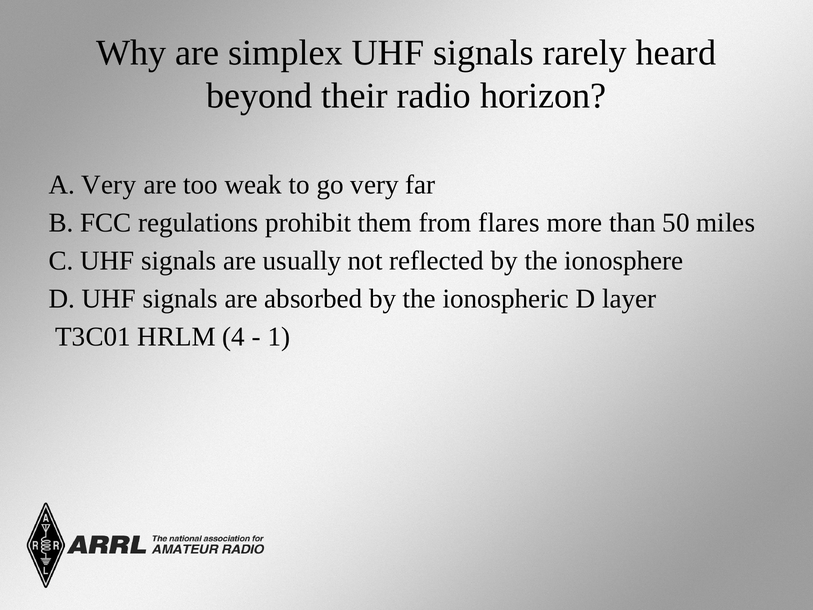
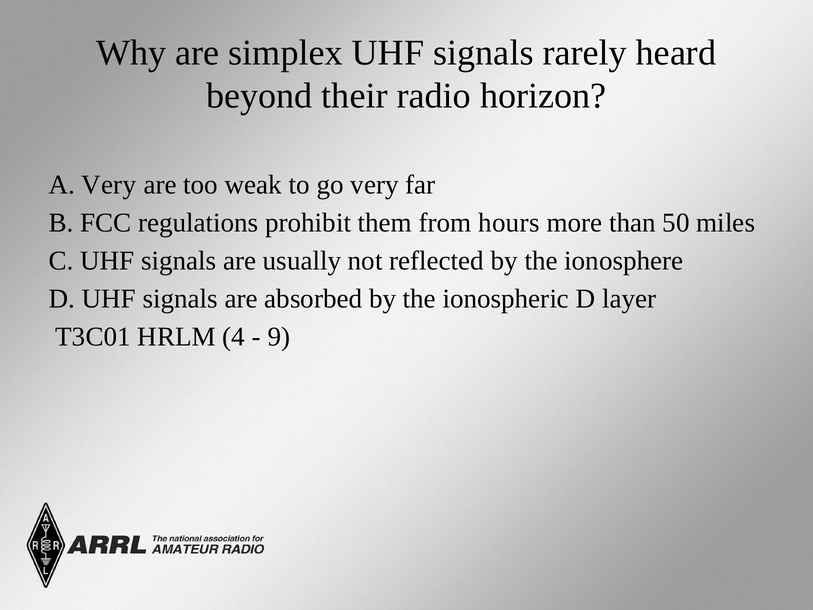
flares: flares -> hours
1: 1 -> 9
